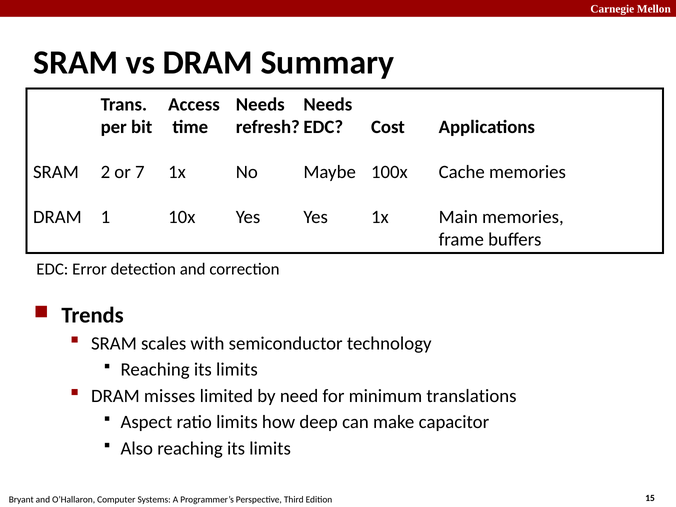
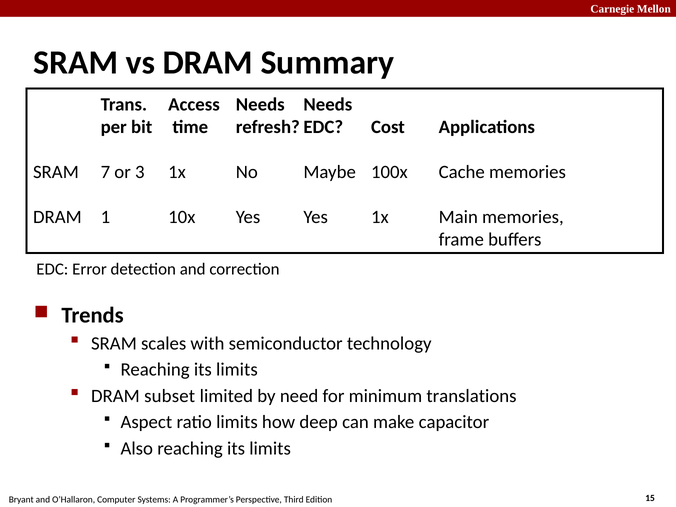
2: 2 -> 7
7: 7 -> 3
misses: misses -> subset
